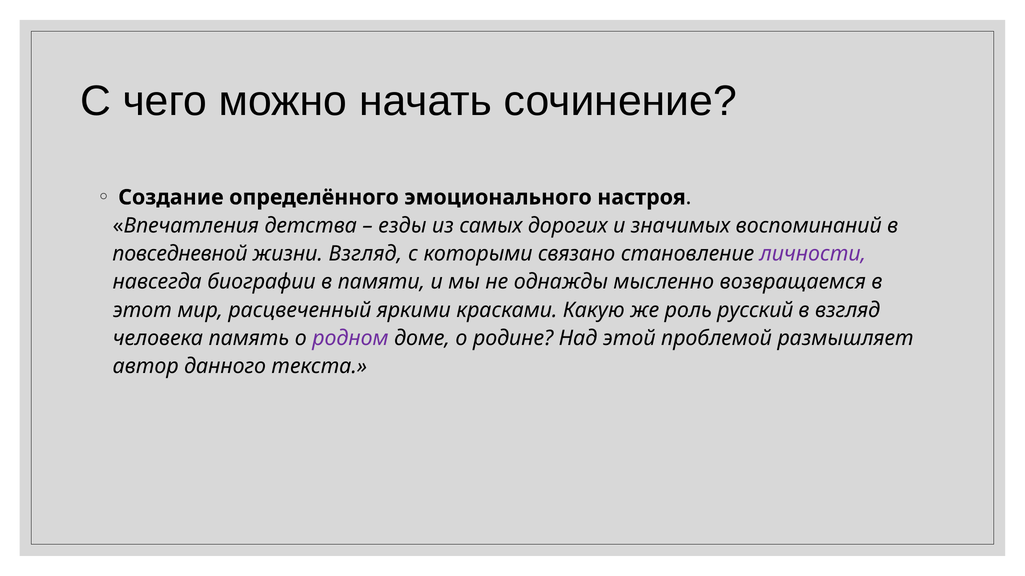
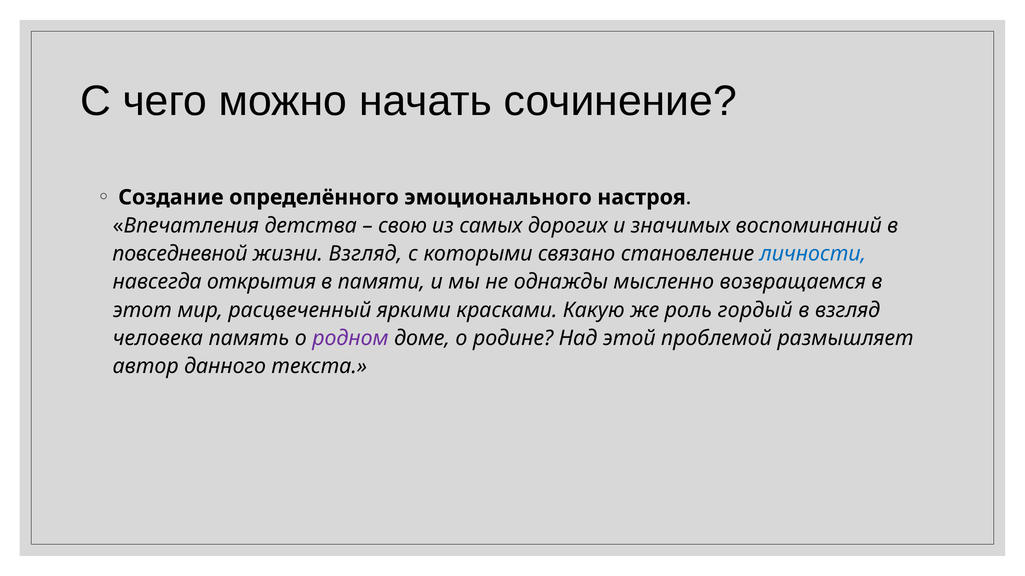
езды: езды -> свою
личности colour: purple -> blue
биографии: биографии -> открытия
русский: русский -> гордый
